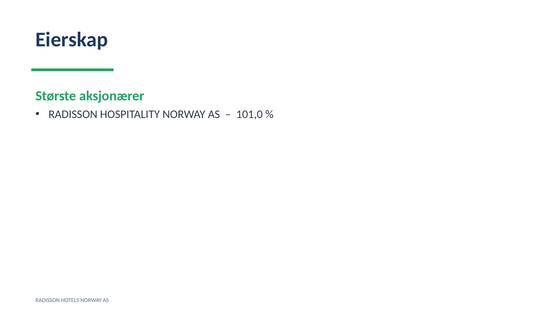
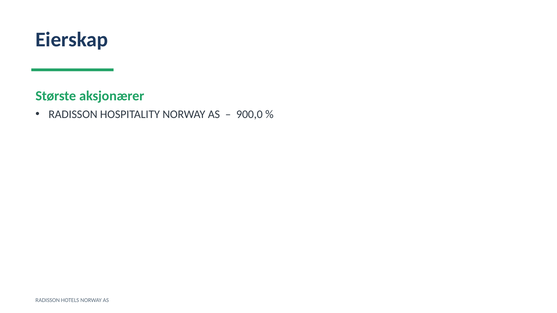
101,0: 101,0 -> 900,0
